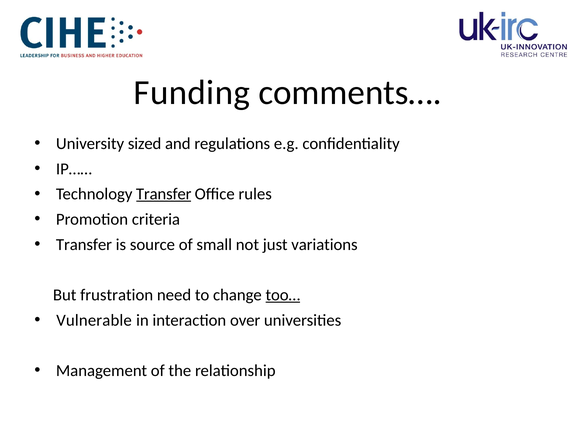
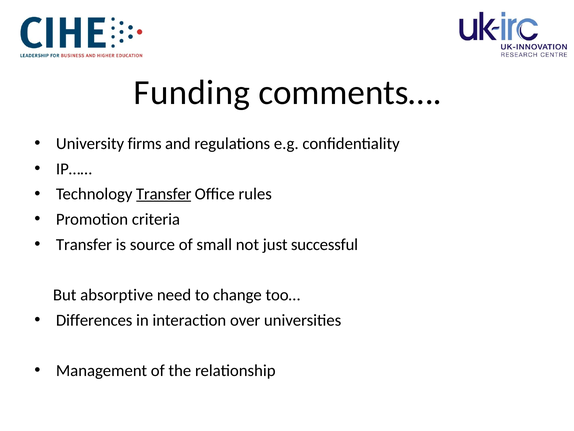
sized: sized -> firms
variations: variations -> successful
frustration: frustration -> absorptive
too… underline: present -> none
Vulnerable: Vulnerable -> Differences
